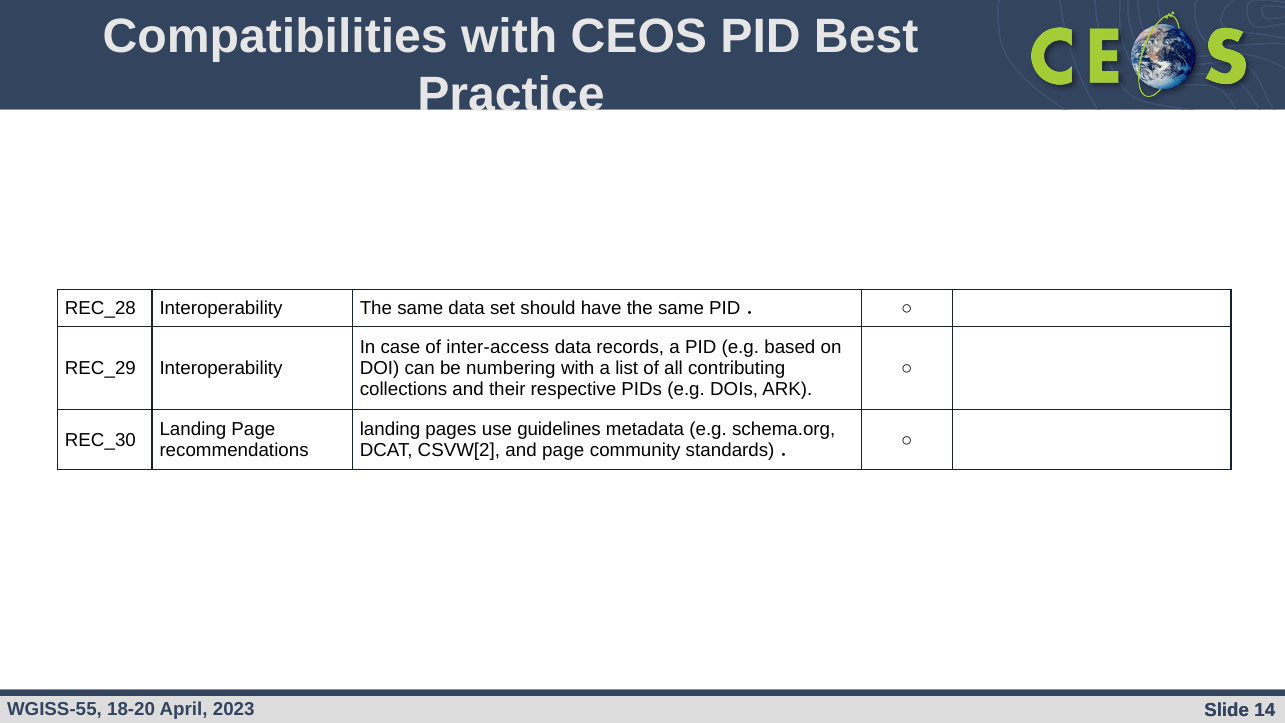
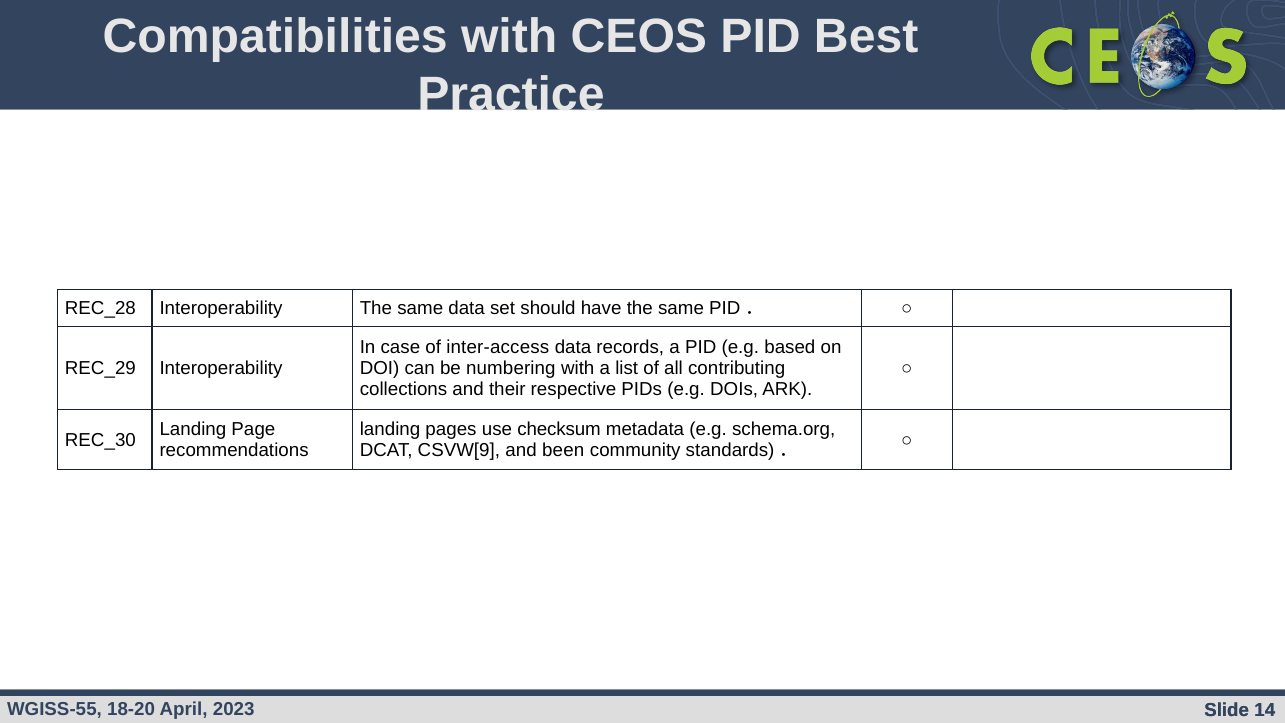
guidelines: guidelines -> checksum
CSVW[2: CSVW[2 -> CSVW[9
and page: page -> been
